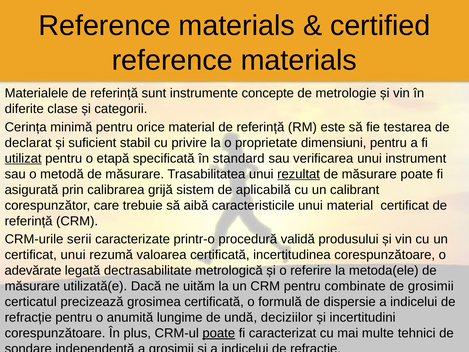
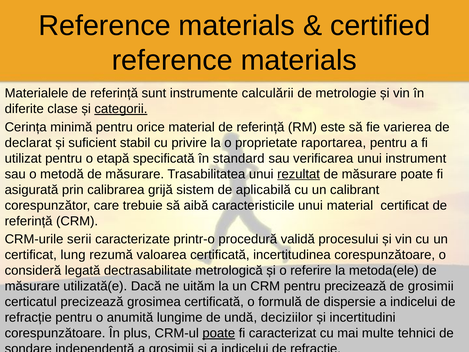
concepte: concepte -> calculării
categorii underline: none -> present
testarea: testarea -> varierea
dimensiuni: dimensiuni -> raportarea
utilizat underline: present -> none
produsului: produsului -> procesului
certificat unui: unui -> lung
adevărate: adevărate -> consideră
pentru combinate: combinate -> precizează
